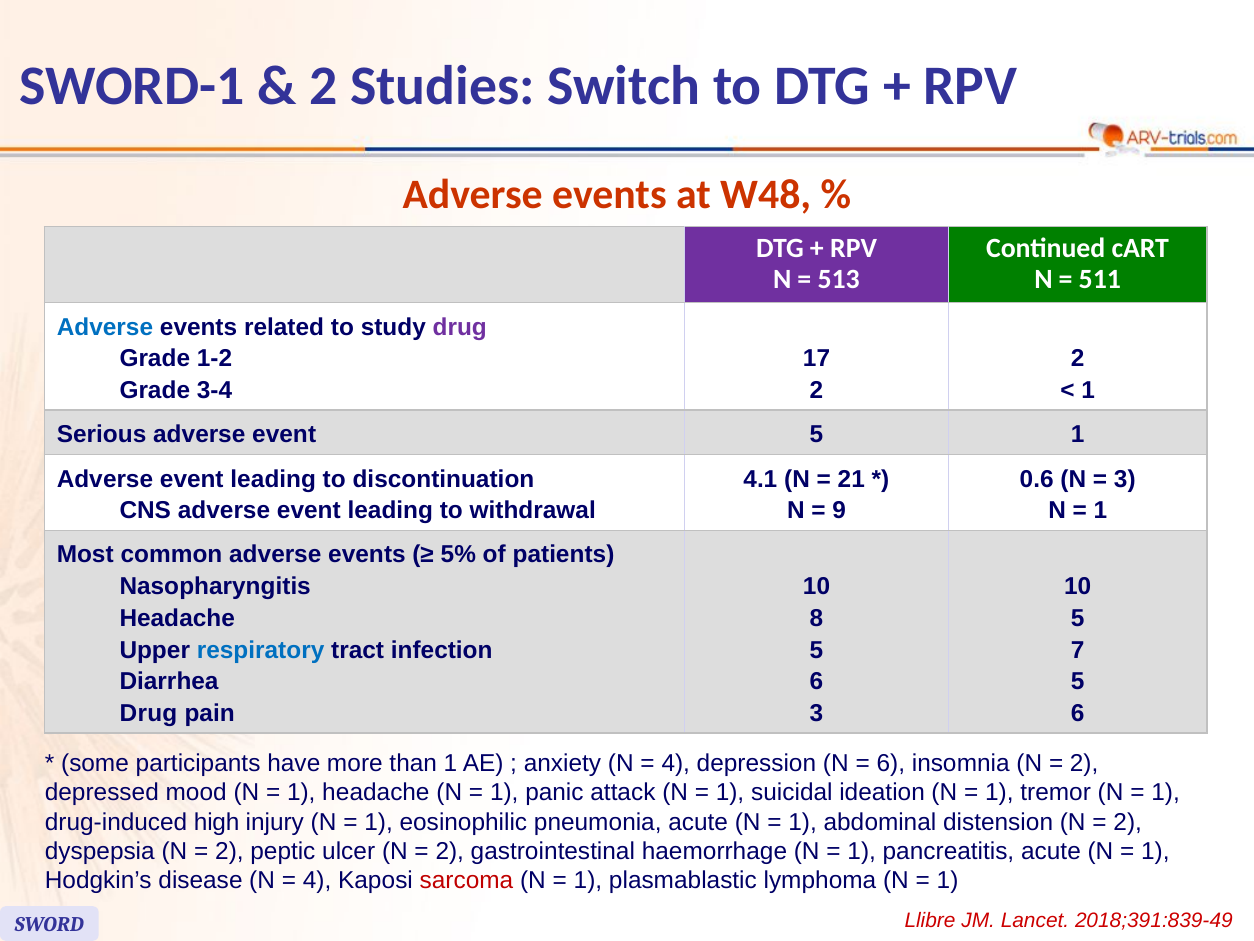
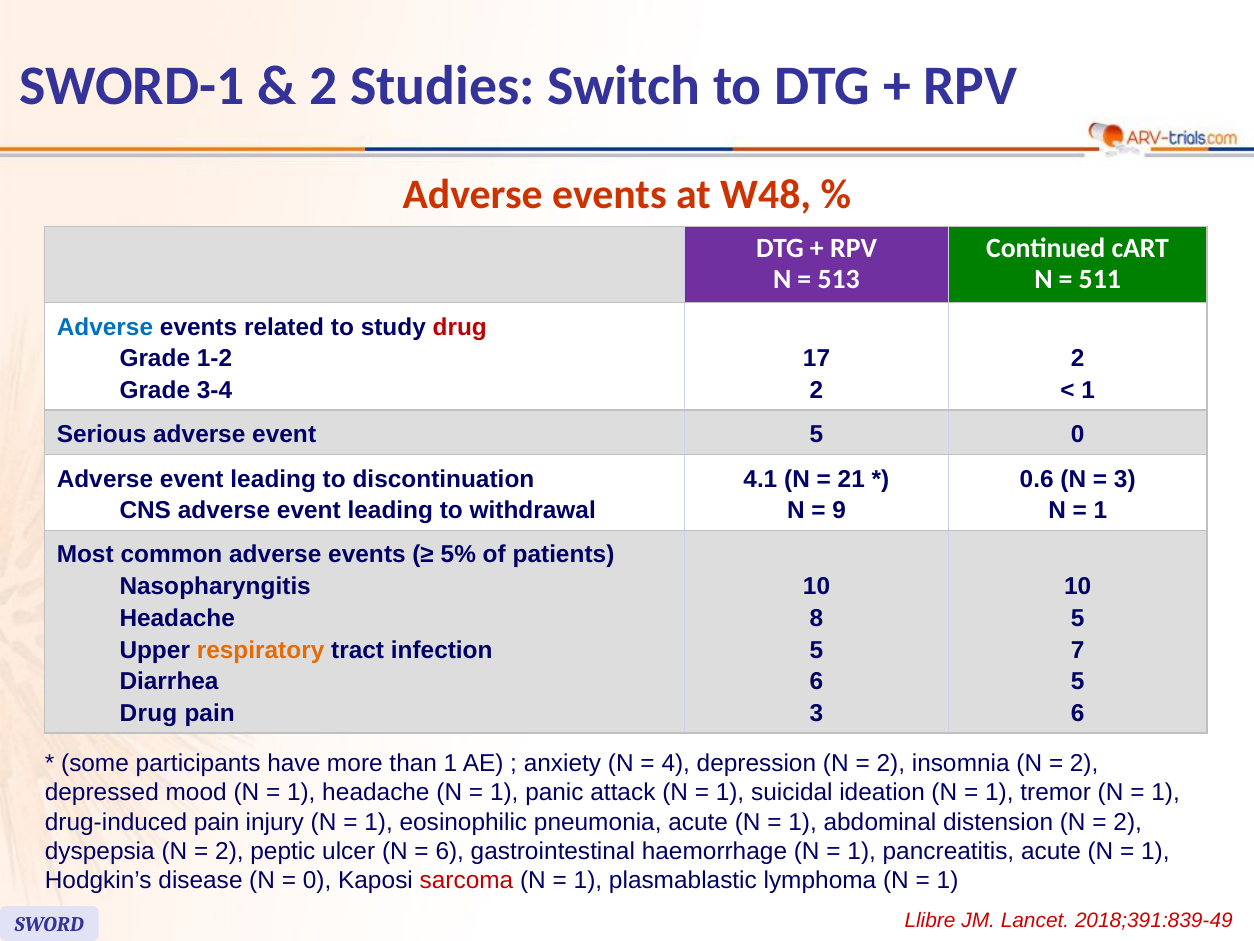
drug at (460, 327) colour: purple -> red
5 1: 1 -> 0
respiratory colour: blue -> orange
6 at (891, 763): 6 -> 2
drug-induced high: high -> pain
2 at (450, 851): 2 -> 6
4 at (317, 880): 4 -> 0
